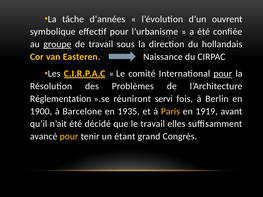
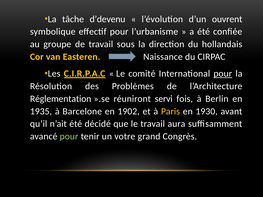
d’années: d’années -> d’devenu
groupe underline: present -> none
1900: 1900 -> 1935
1935: 1935 -> 1902
1919: 1919 -> 1930
elles: elles -> aura
pour at (69, 137) colour: yellow -> light green
étant: étant -> votre
